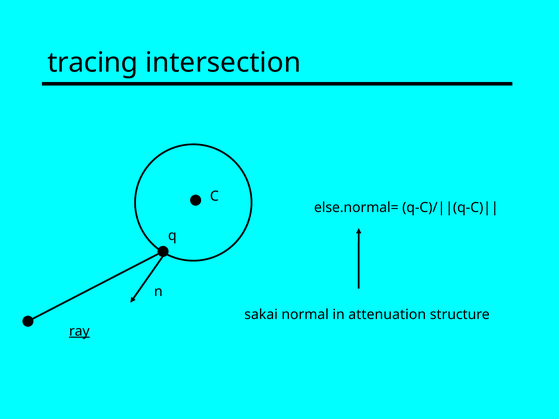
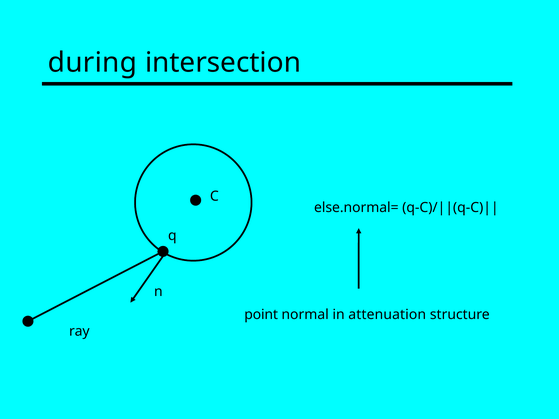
tracing: tracing -> during
sakai: sakai -> point
ray underline: present -> none
